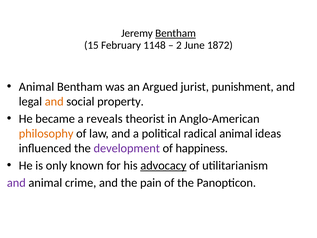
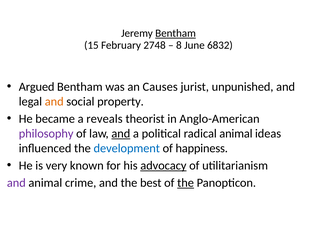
1148: 1148 -> 2748
2: 2 -> 8
1872: 1872 -> 6832
Animal at (36, 87): Animal -> Argued
Argued: Argued -> Causes
punishment: punishment -> unpunished
philosophy colour: orange -> purple
and at (121, 133) underline: none -> present
development colour: purple -> blue
only: only -> very
pain: pain -> best
the at (186, 183) underline: none -> present
